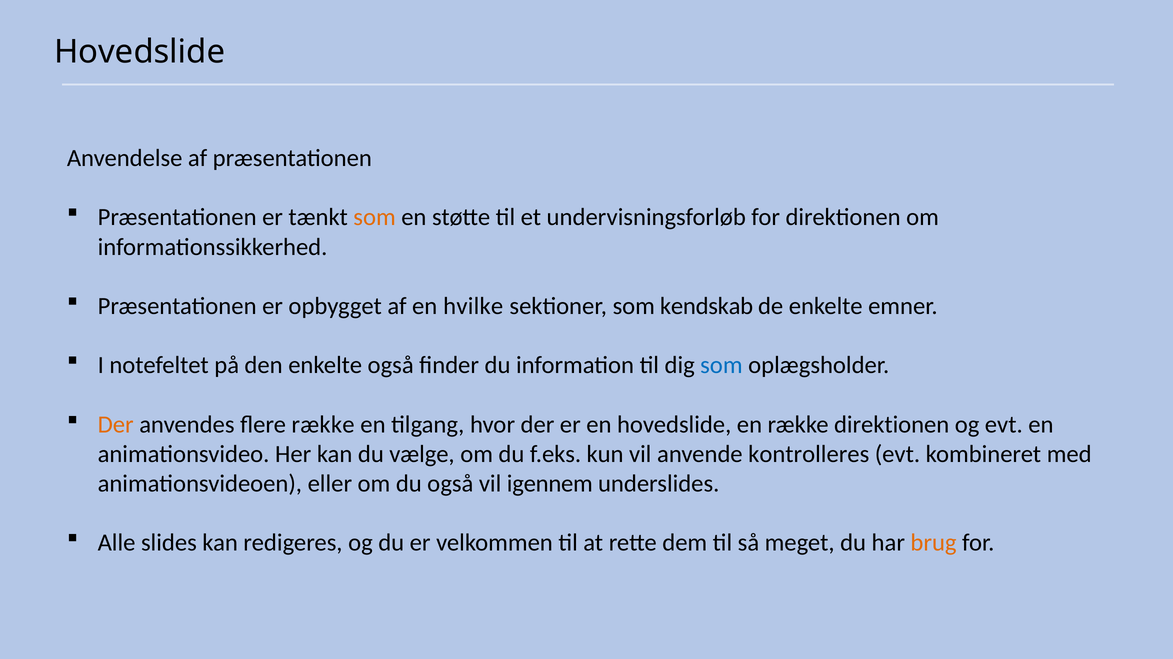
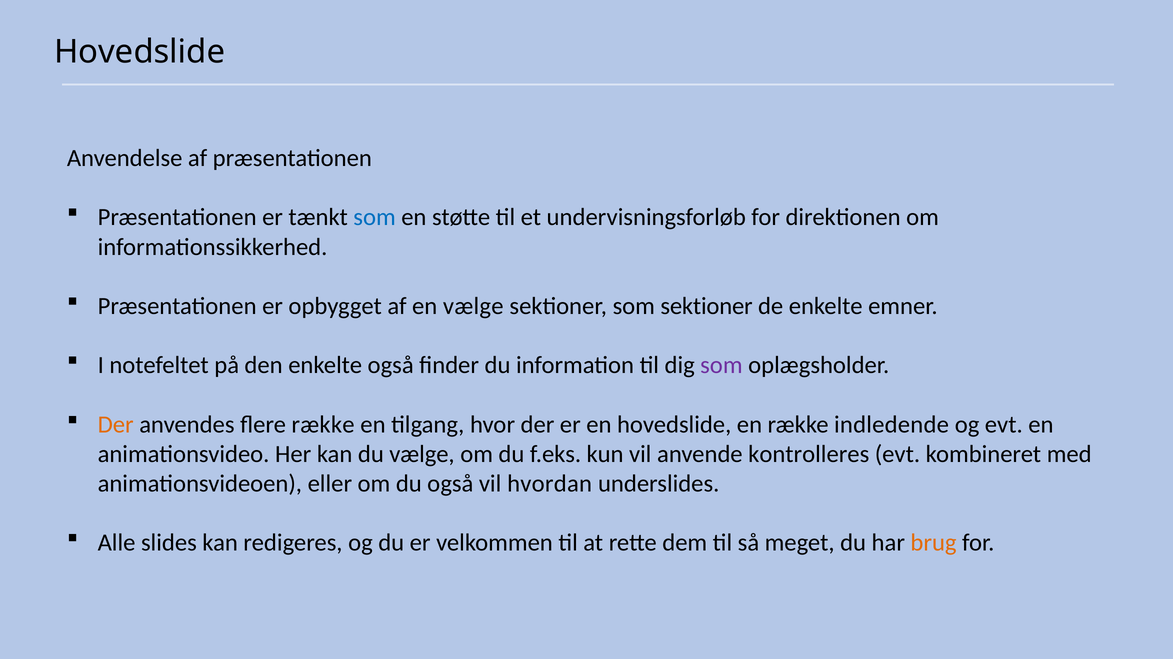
som at (375, 217) colour: orange -> blue
en hvilke: hvilke -> vælge
som kendskab: kendskab -> sektioner
som at (721, 365) colour: blue -> purple
række direktionen: direktionen -> indledende
igennem: igennem -> hvordan
